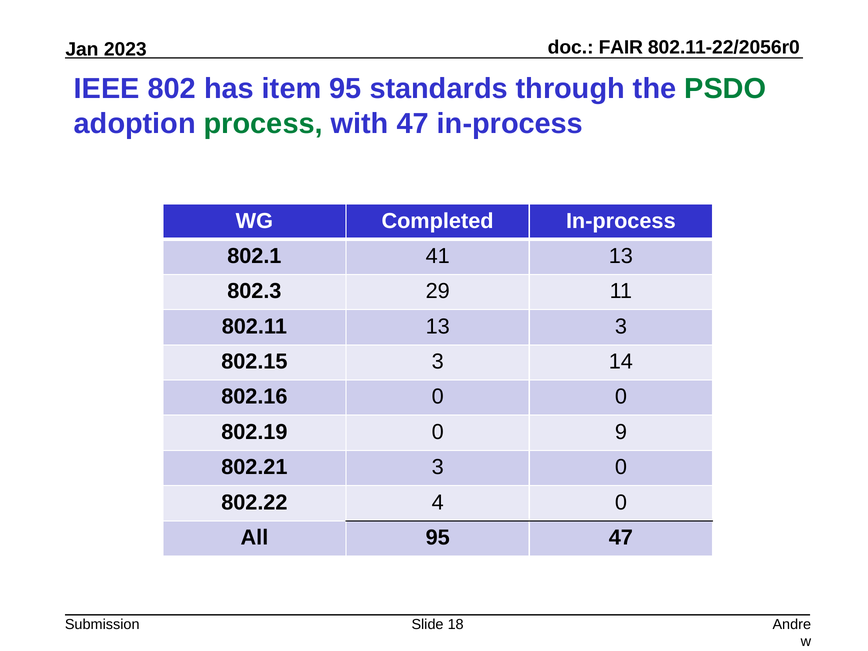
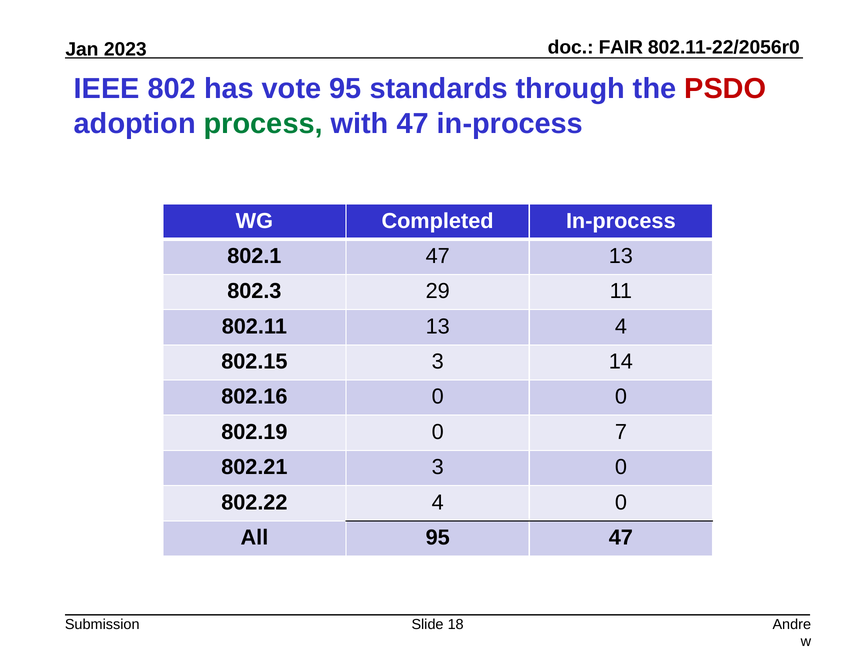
item: item -> vote
PSDO colour: green -> red
802.1 41: 41 -> 47
13 3: 3 -> 4
9: 9 -> 7
